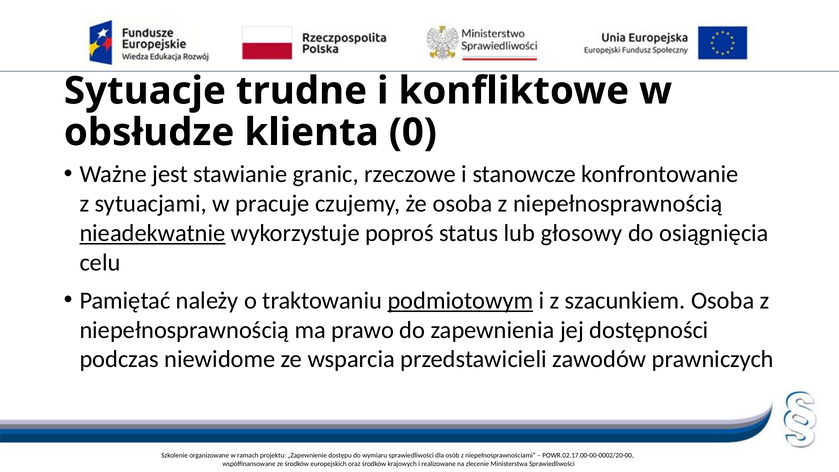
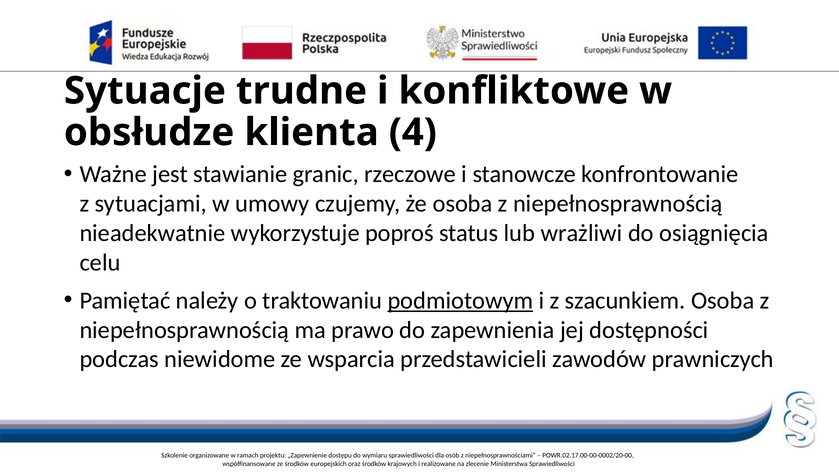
0: 0 -> 4
pracuje: pracuje -> umowy
nieadekwatnie underline: present -> none
głosowy: głosowy -> wrażliwi
